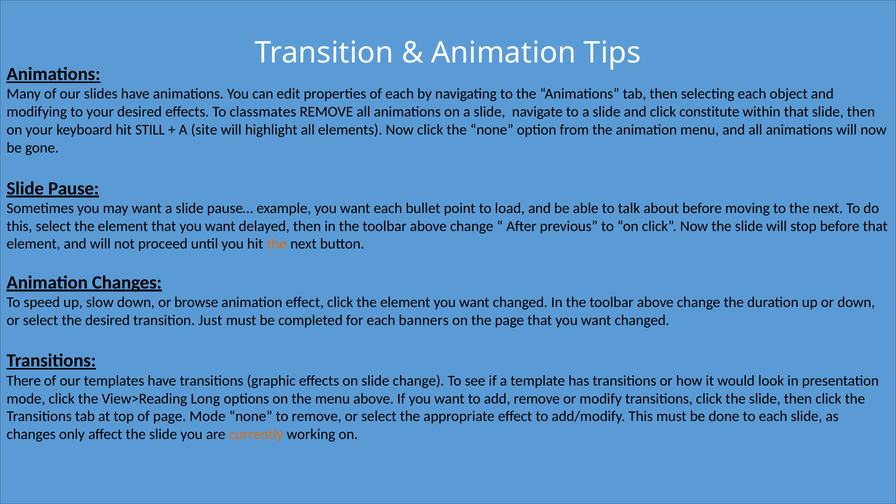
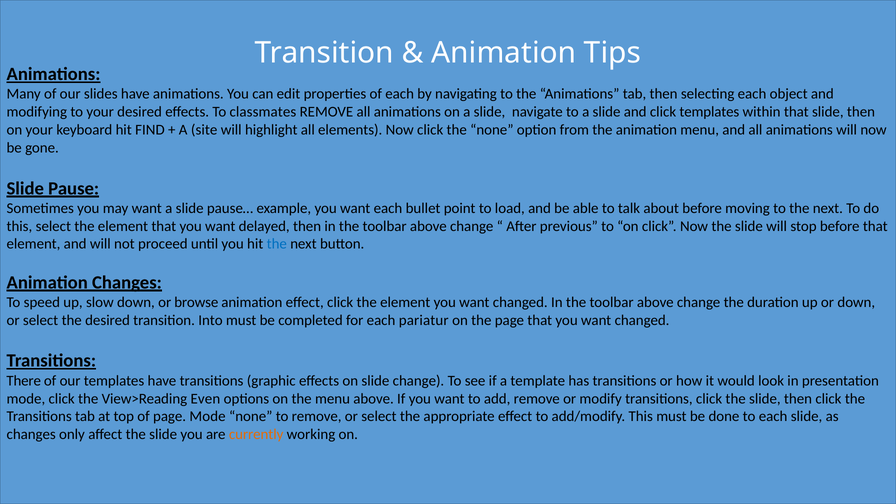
click constitute: constitute -> templates
STILL: STILL -> FIND
the at (277, 244) colour: orange -> blue
Just: Just -> Into
banners: banners -> pariatur
Long: Long -> Even
